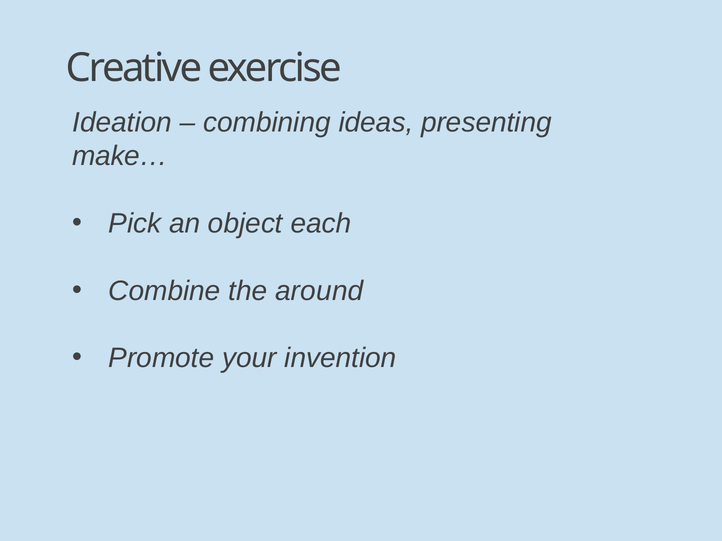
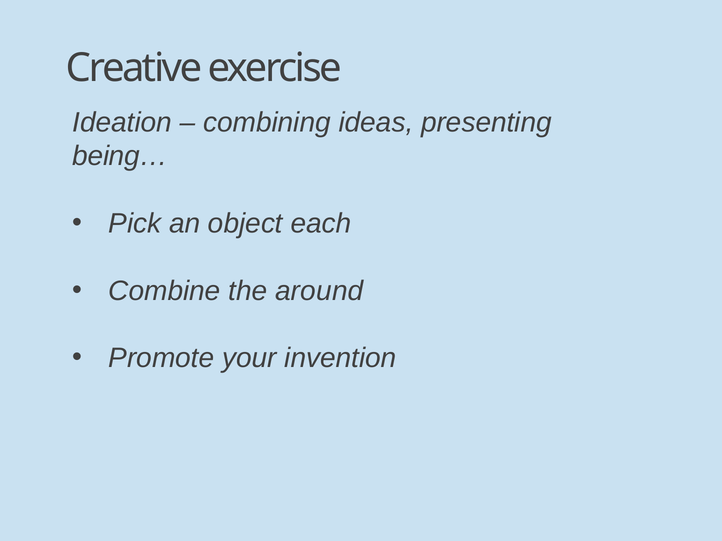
make…: make… -> being…
